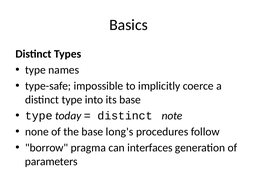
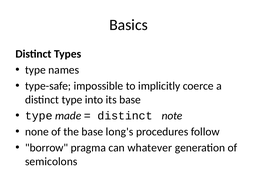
today: today -> made
interfaces: interfaces -> whatever
parameters: parameters -> semicolons
